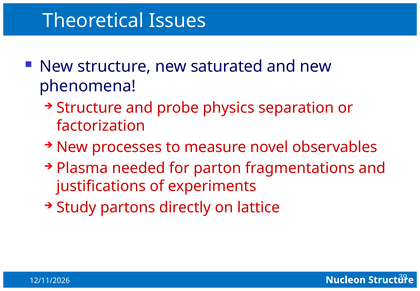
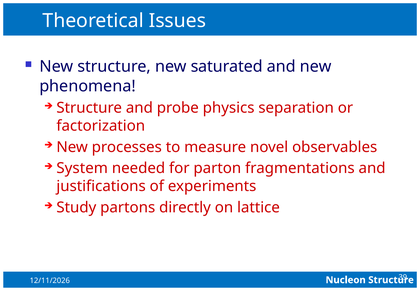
Plasma: Plasma -> System
